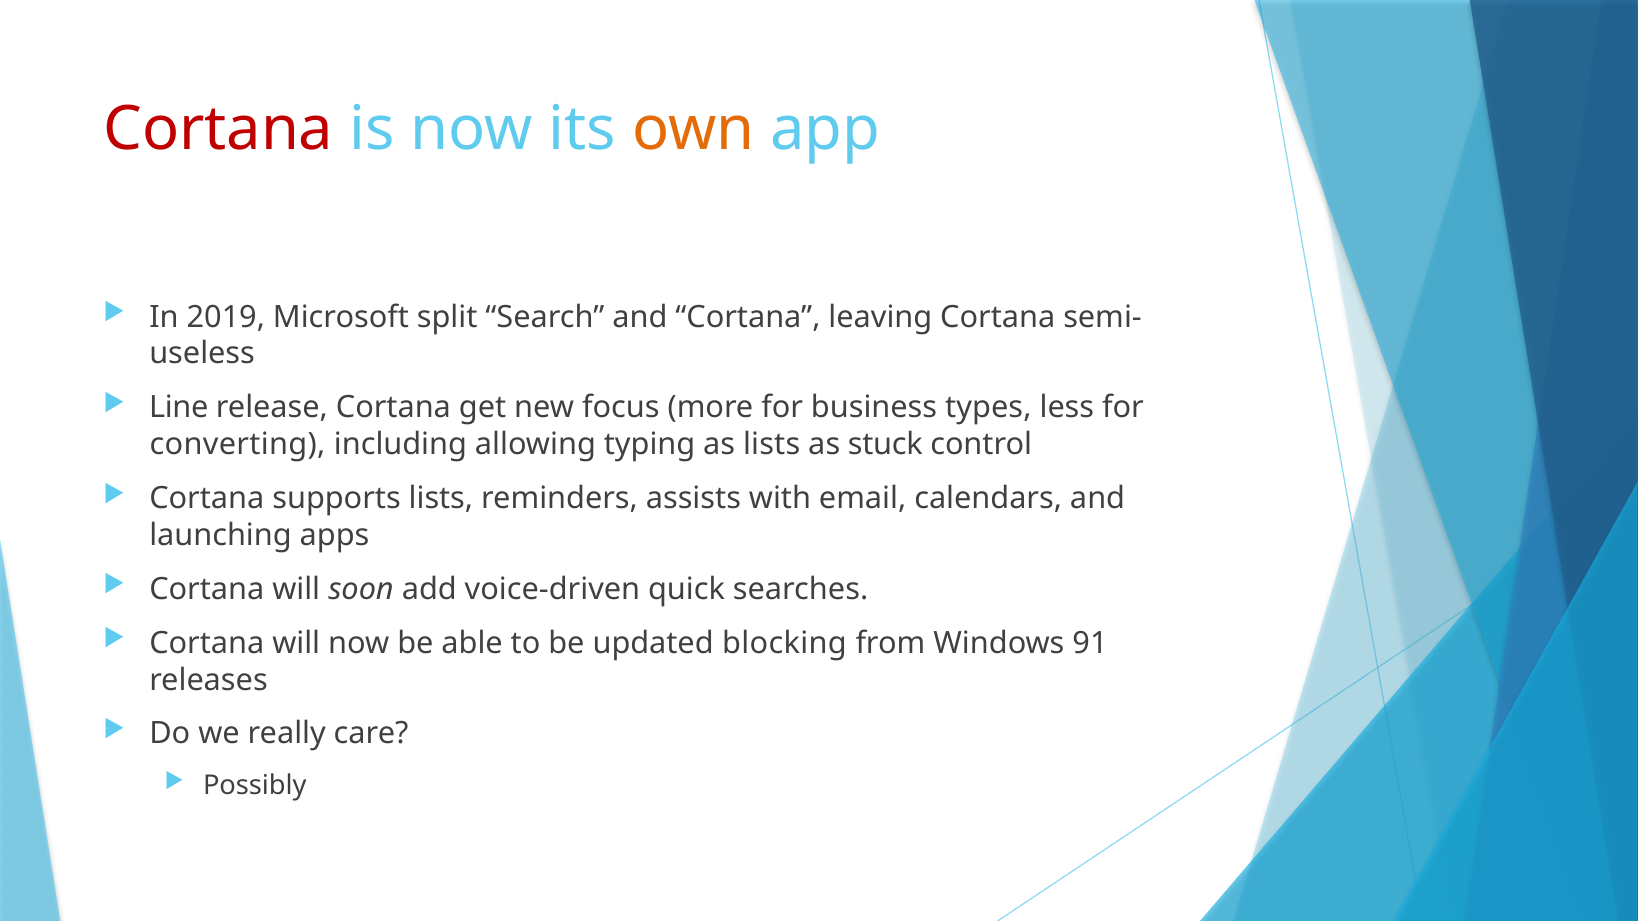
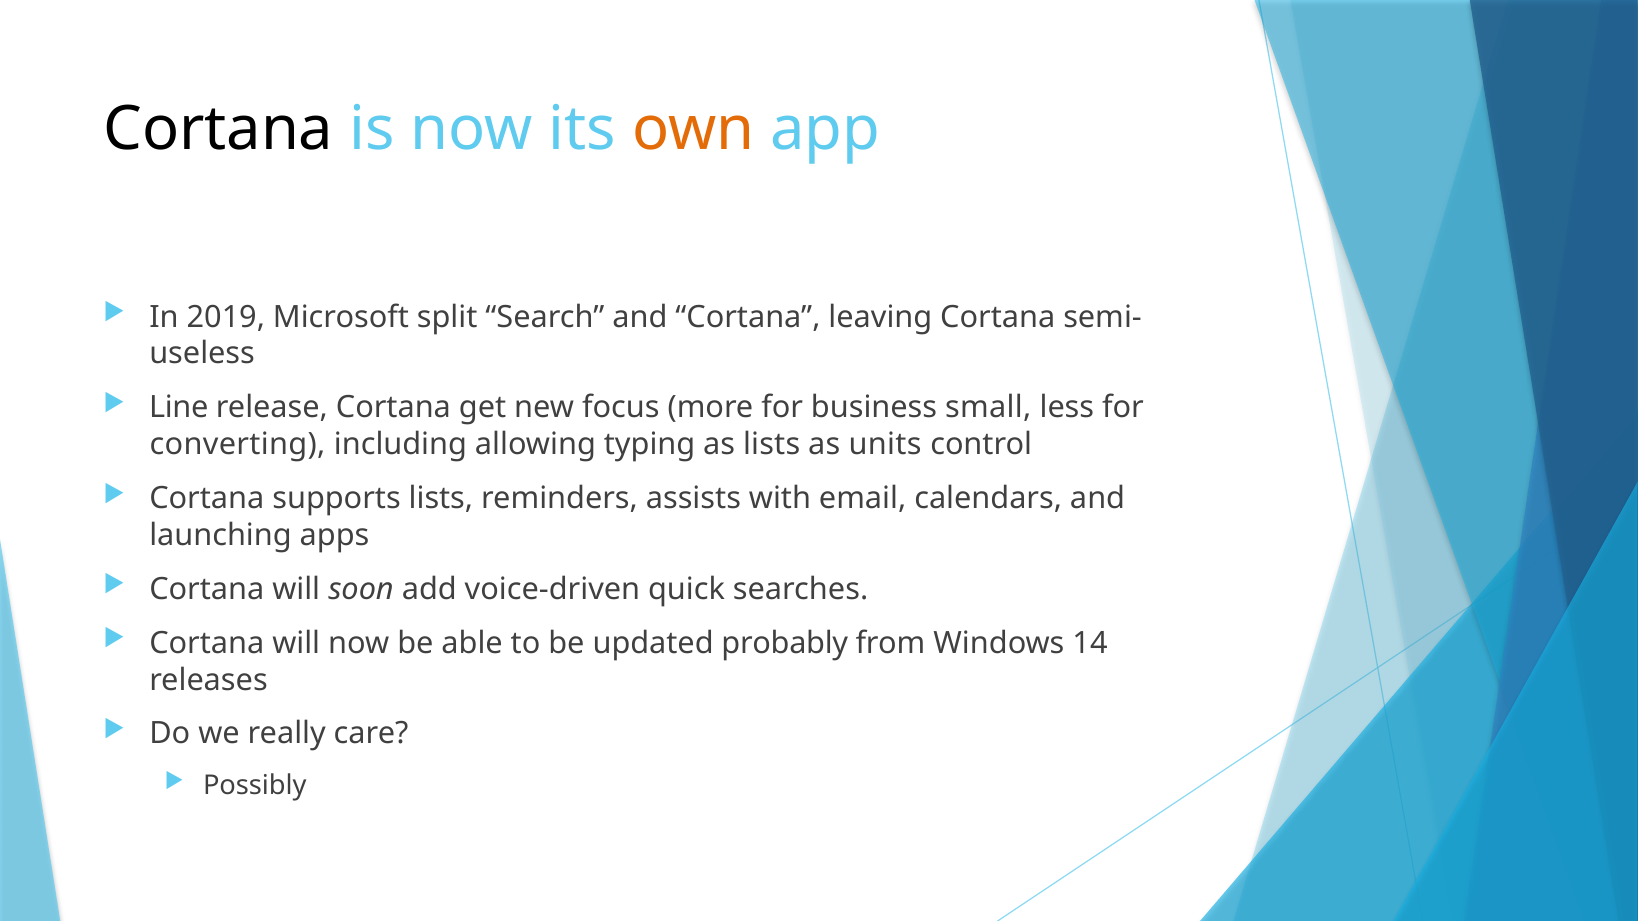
Cortana at (218, 129) colour: red -> black
types: types -> small
stuck: stuck -> units
blocking: blocking -> probably
91: 91 -> 14
